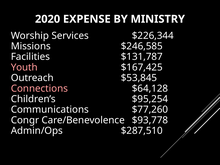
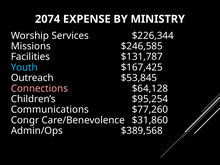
2020: 2020 -> 2074
Youth colour: pink -> light blue
$93,778: $93,778 -> $31,860
$287,510: $287,510 -> $389,568
